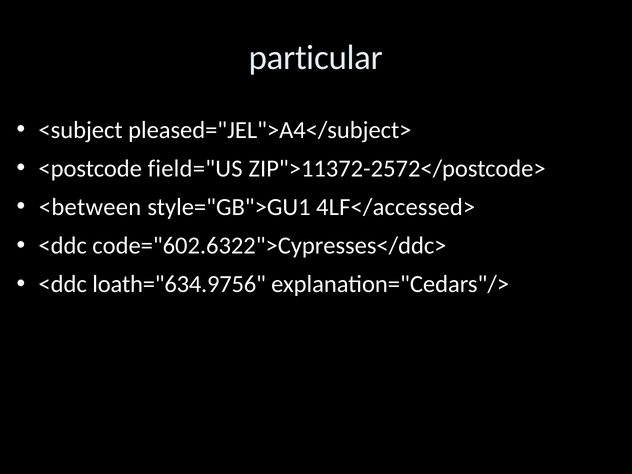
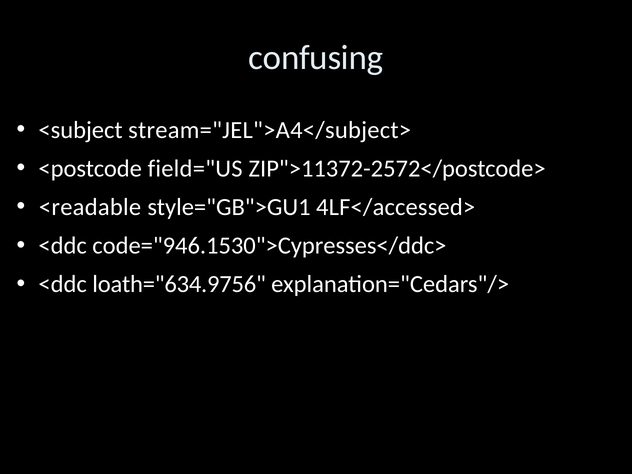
particular: particular -> confusing
pleased="JEL">A4</subject>: pleased="JEL">A4</subject> -> stream="JEL">A4</subject>
<between: <between -> <readable
code="602.6322">Cypresses</ddc>: code="602.6322">Cypresses</ddc> -> code="946.1530">Cypresses</ddc>
